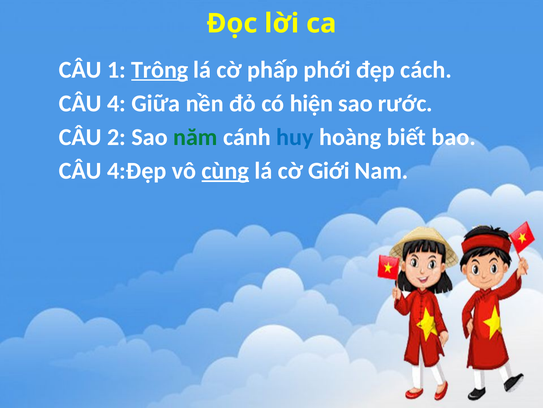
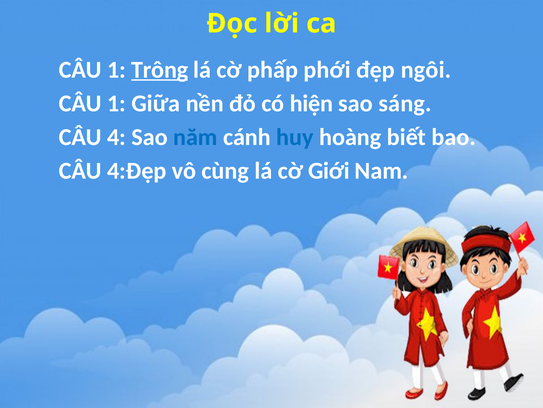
cách: cách -> ngôi
4 at (117, 103): 4 -> 1
rước: rước -> sáng
2: 2 -> 4
năm colour: green -> blue
cùng underline: present -> none
